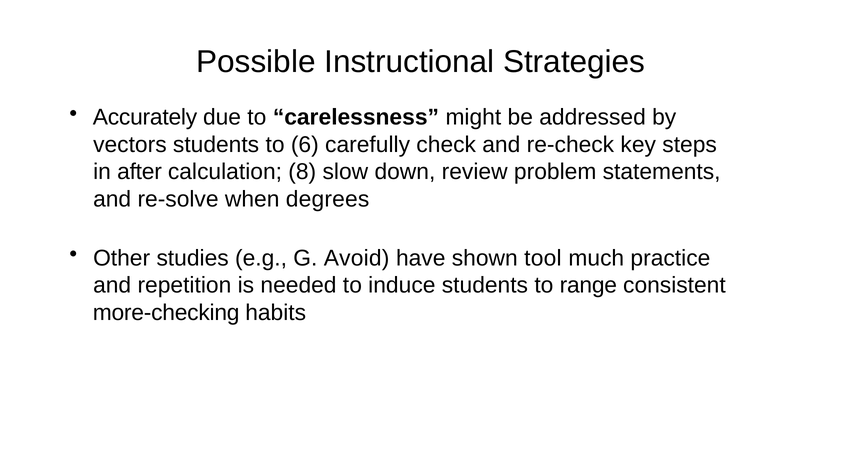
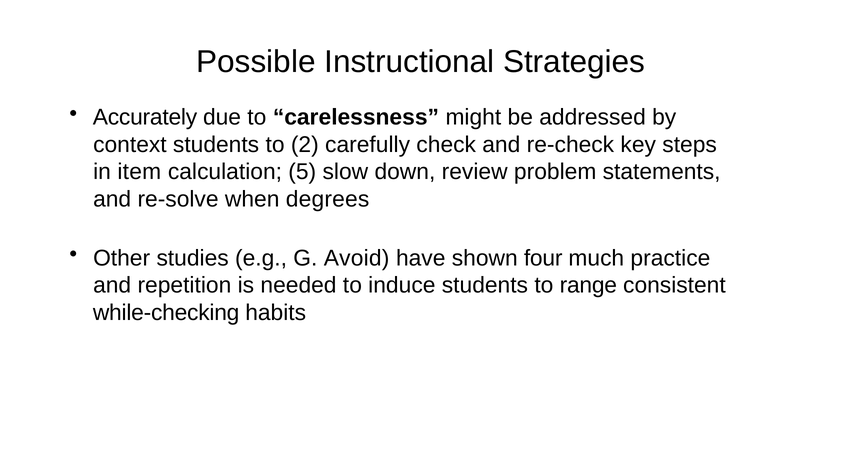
vectors: vectors -> context
6: 6 -> 2
after: after -> item
8: 8 -> 5
tool: tool -> four
more-checking: more-checking -> while-checking
